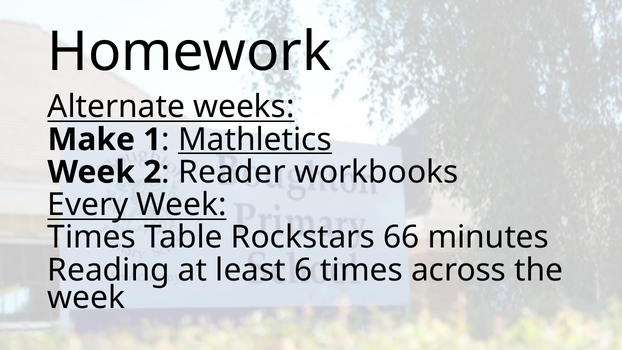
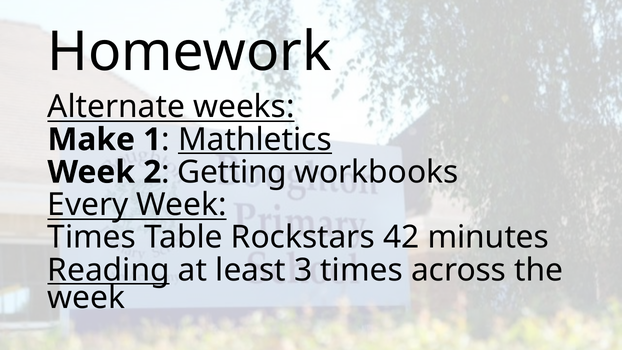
Reader: Reader -> Getting
66: 66 -> 42
Reading underline: none -> present
6: 6 -> 3
